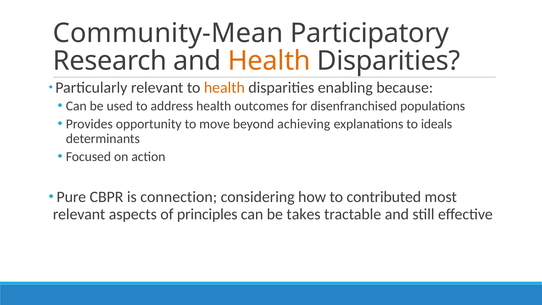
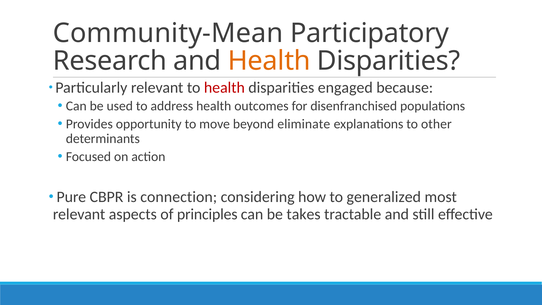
health at (224, 88) colour: orange -> red
enabling: enabling -> engaged
achieving: achieving -> eliminate
ideals: ideals -> other
contributed: contributed -> generalized
